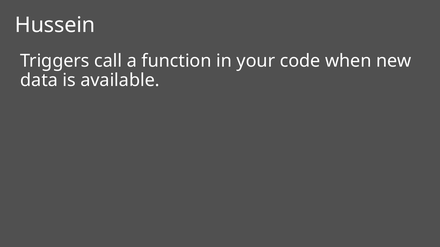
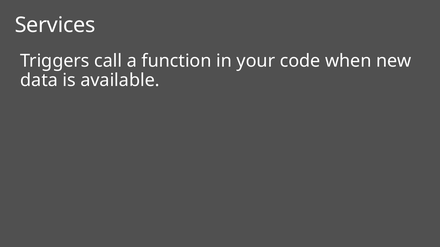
Hussein: Hussein -> Services
